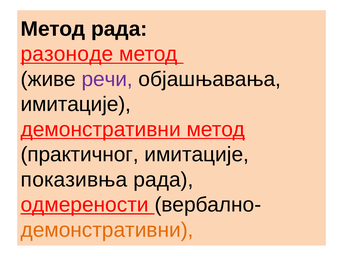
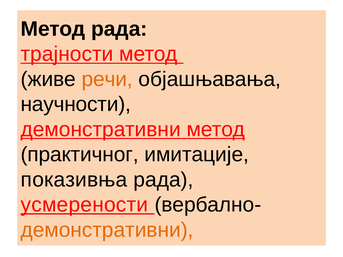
разоноде: разоноде -> трајности
речи colour: purple -> orange
имитације at (76, 104): имитације -> научности
одмерености: одмерености -> усмерености
